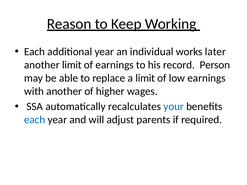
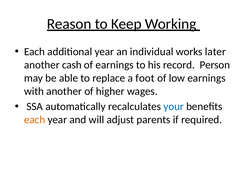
another limit: limit -> cash
a limit: limit -> foot
each at (35, 120) colour: blue -> orange
